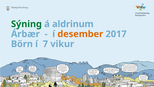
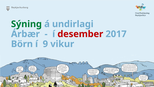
aldrinum: aldrinum -> undirlagi
desember colour: orange -> red
7: 7 -> 9
